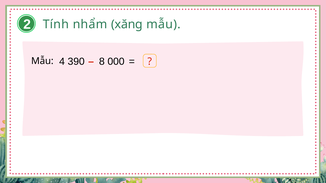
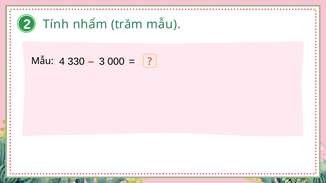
xăng: xăng -> trăm
390: 390 -> 330
8: 8 -> 3
